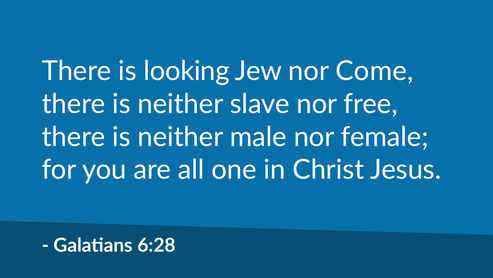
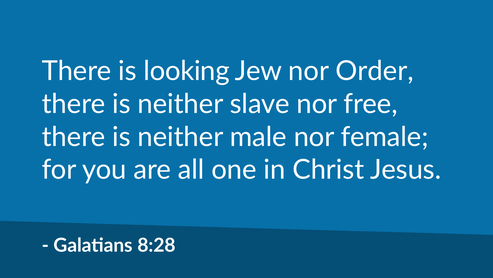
Come: Come -> Order
6:28: 6:28 -> 8:28
